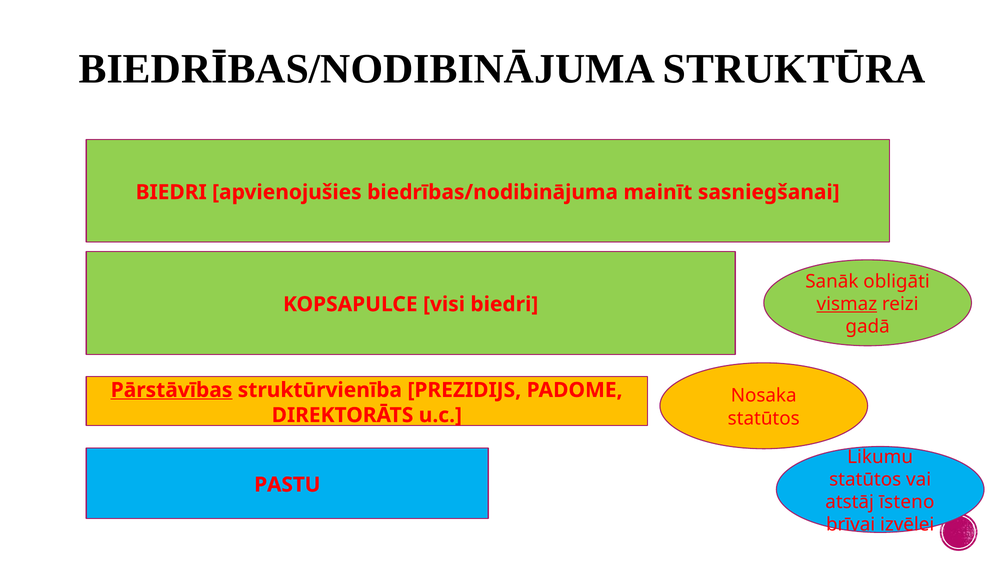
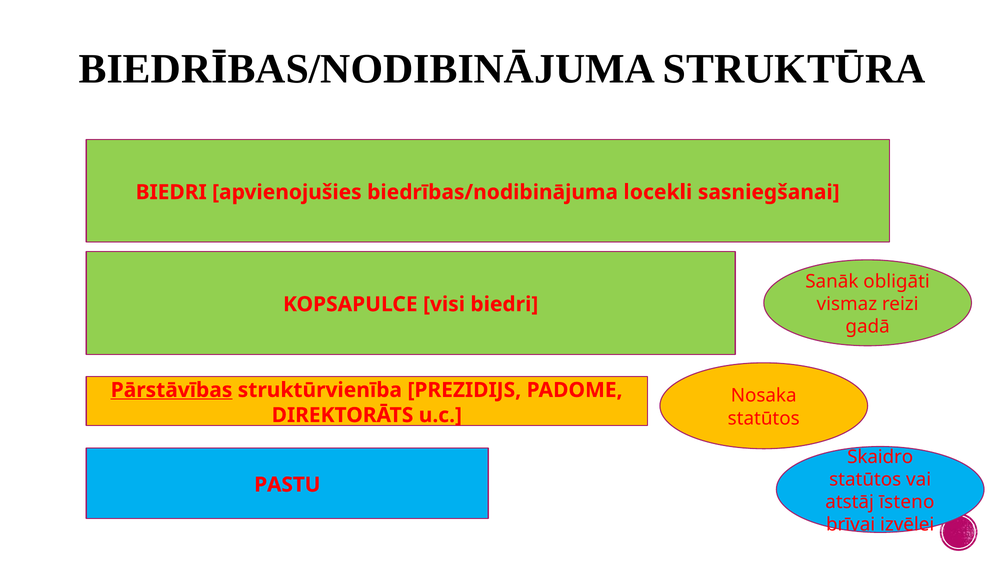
mainīt: mainīt -> locekli
vismaz underline: present -> none
Likumu: Likumu -> Skaidro
